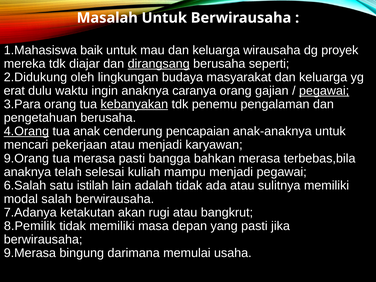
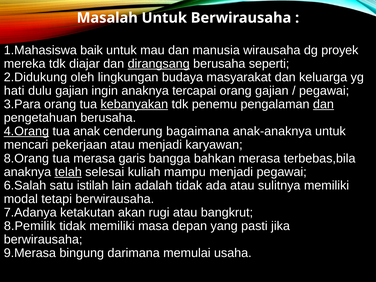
mau dan keluarga: keluarga -> manusia
erat: erat -> hati
dulu waktu: waktu -> gajian
caranya: caranya -> tercapai
pegawai at (324, 91) underline: present -> none
dan at (323, 104) underline: none -> present
pencapaian: pencapaian -> bagaimana
9.Orang: 9.Orang -> 8.Orang
merasa pasti: pasti -> garis
telah underline: none -> present
salah: salah -> tetapi
